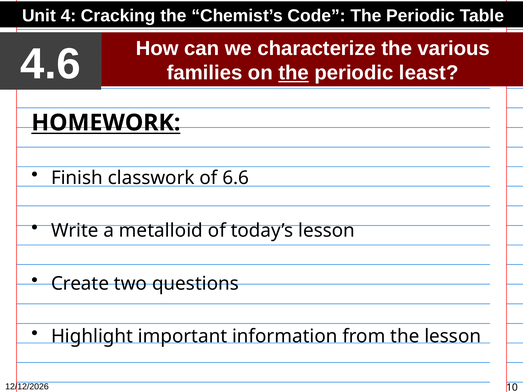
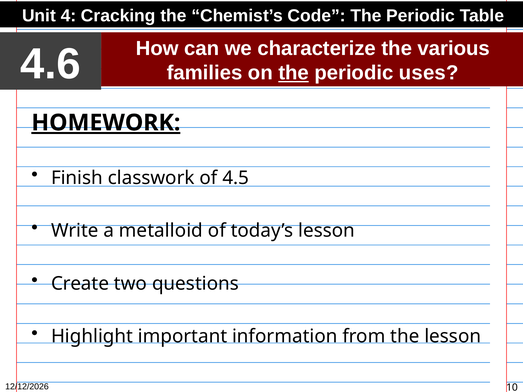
least: least -> uses
HOMEWORK underline: none -> present
6.6: 6.6 -> 4.5
